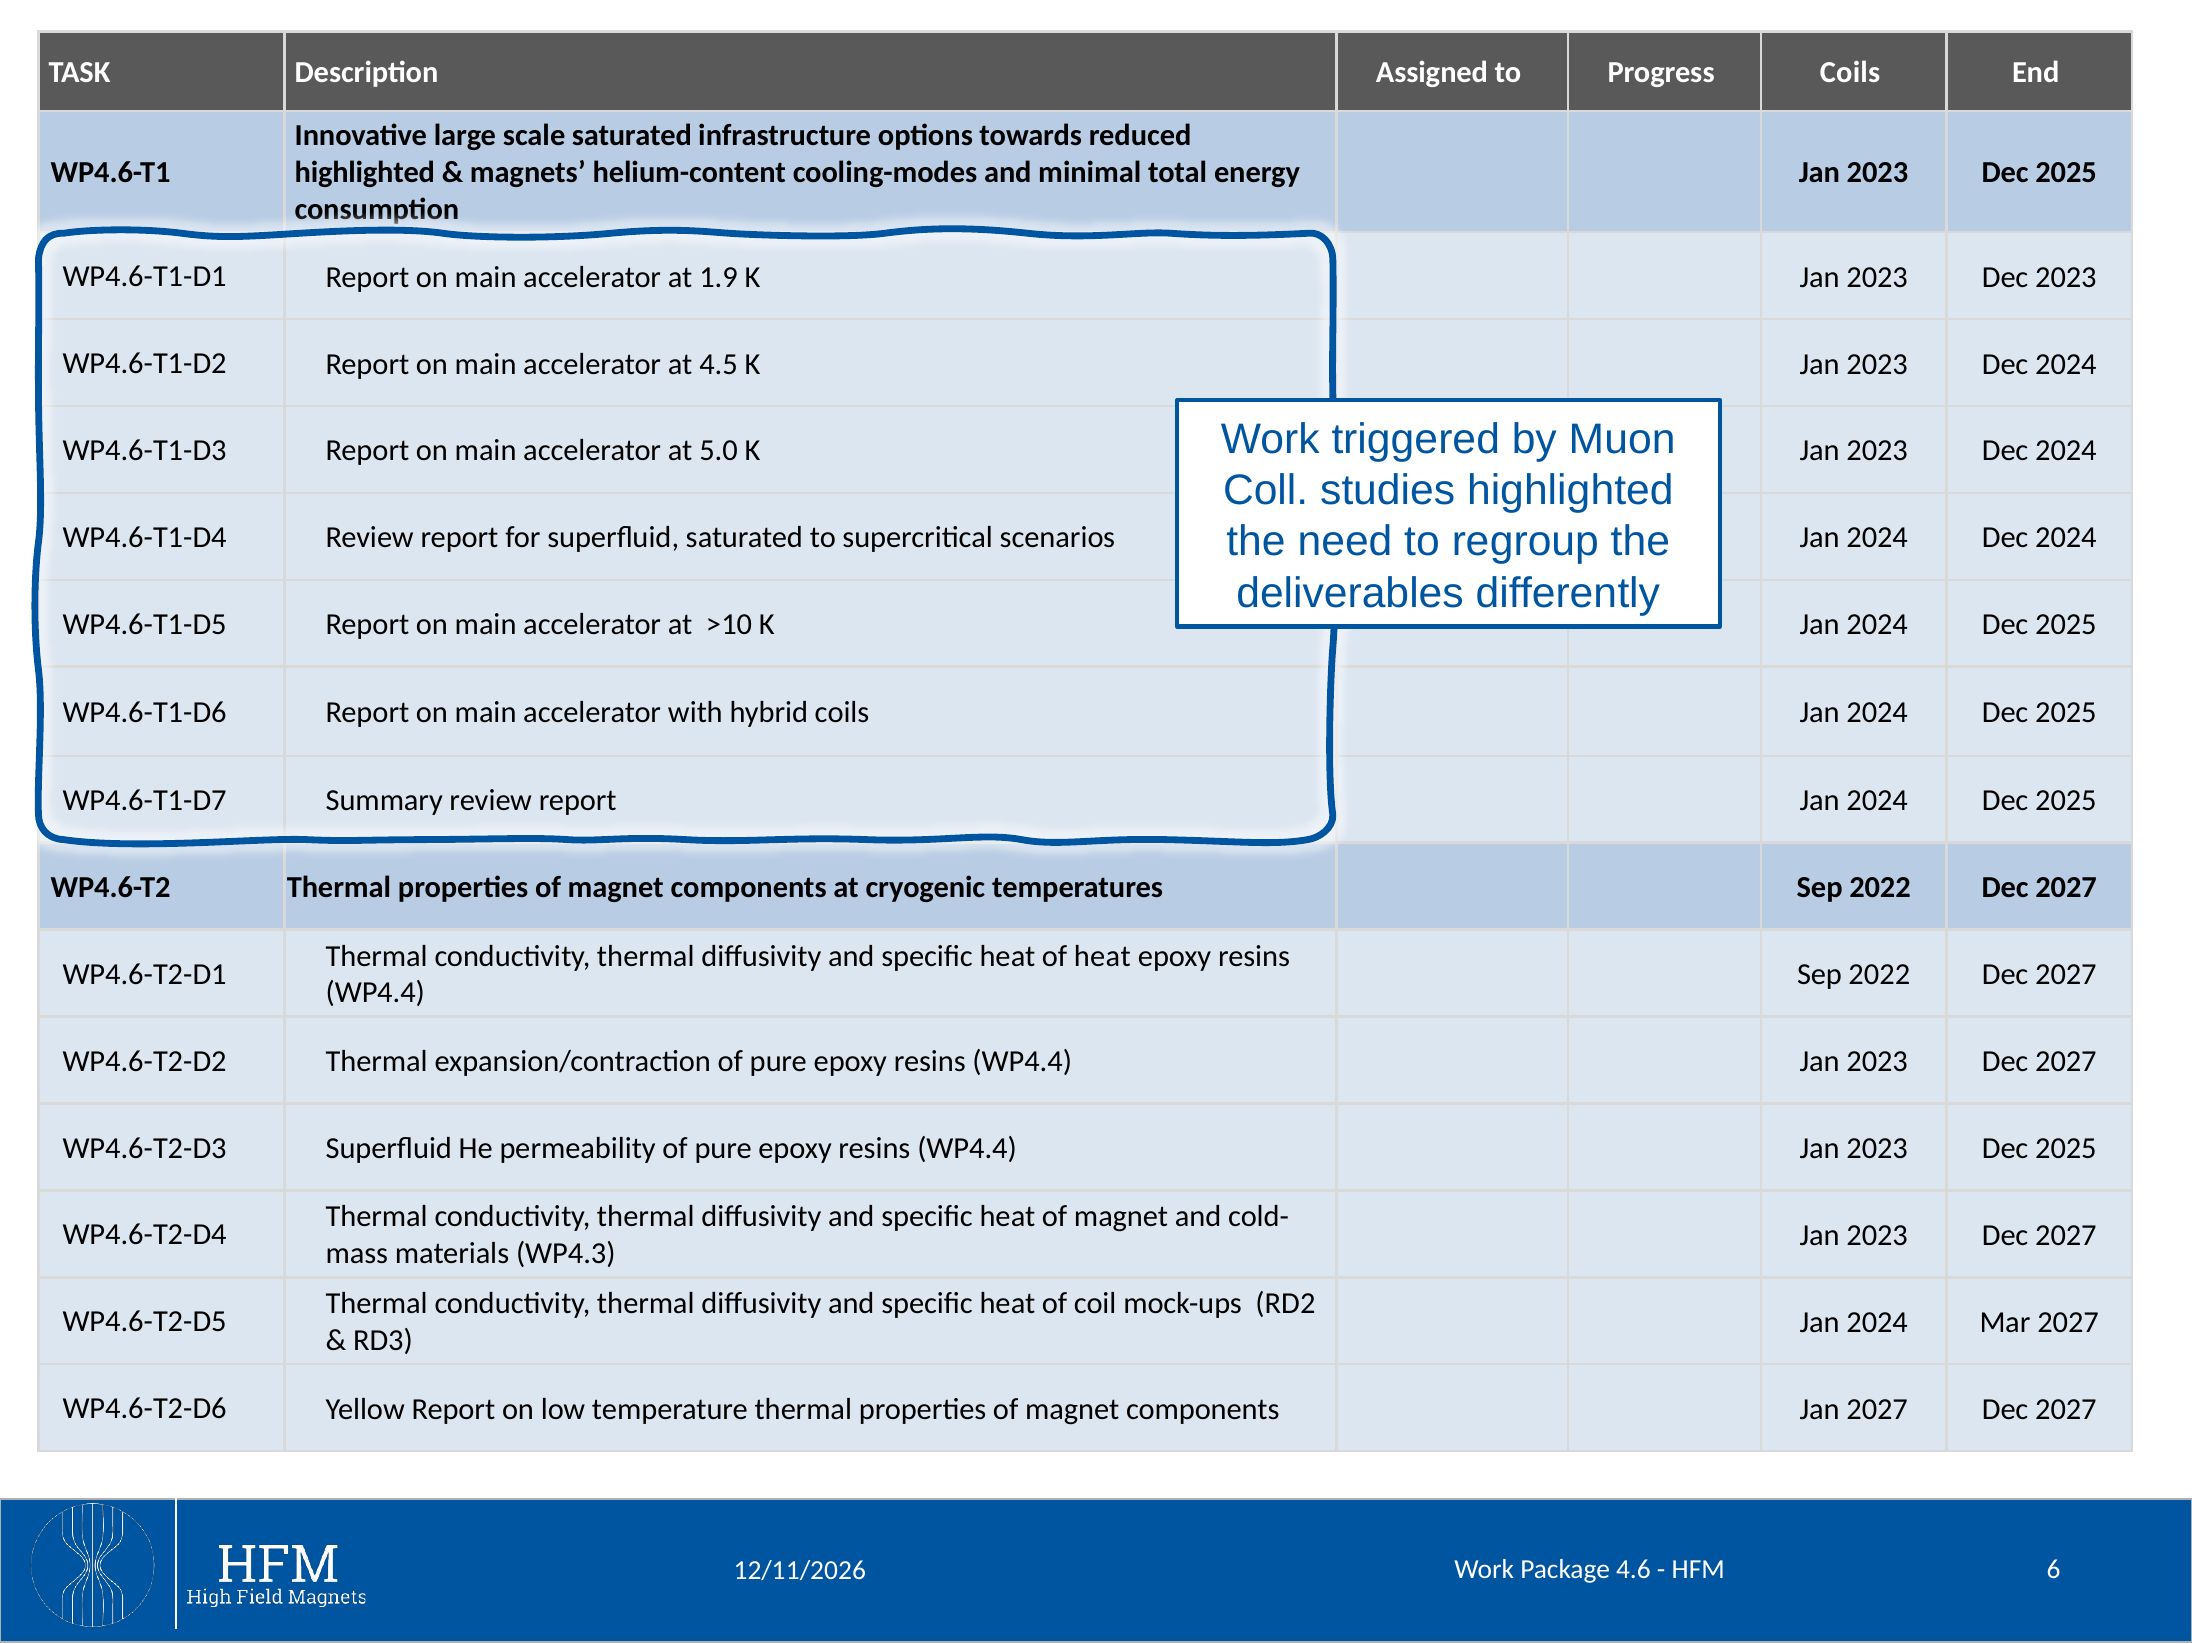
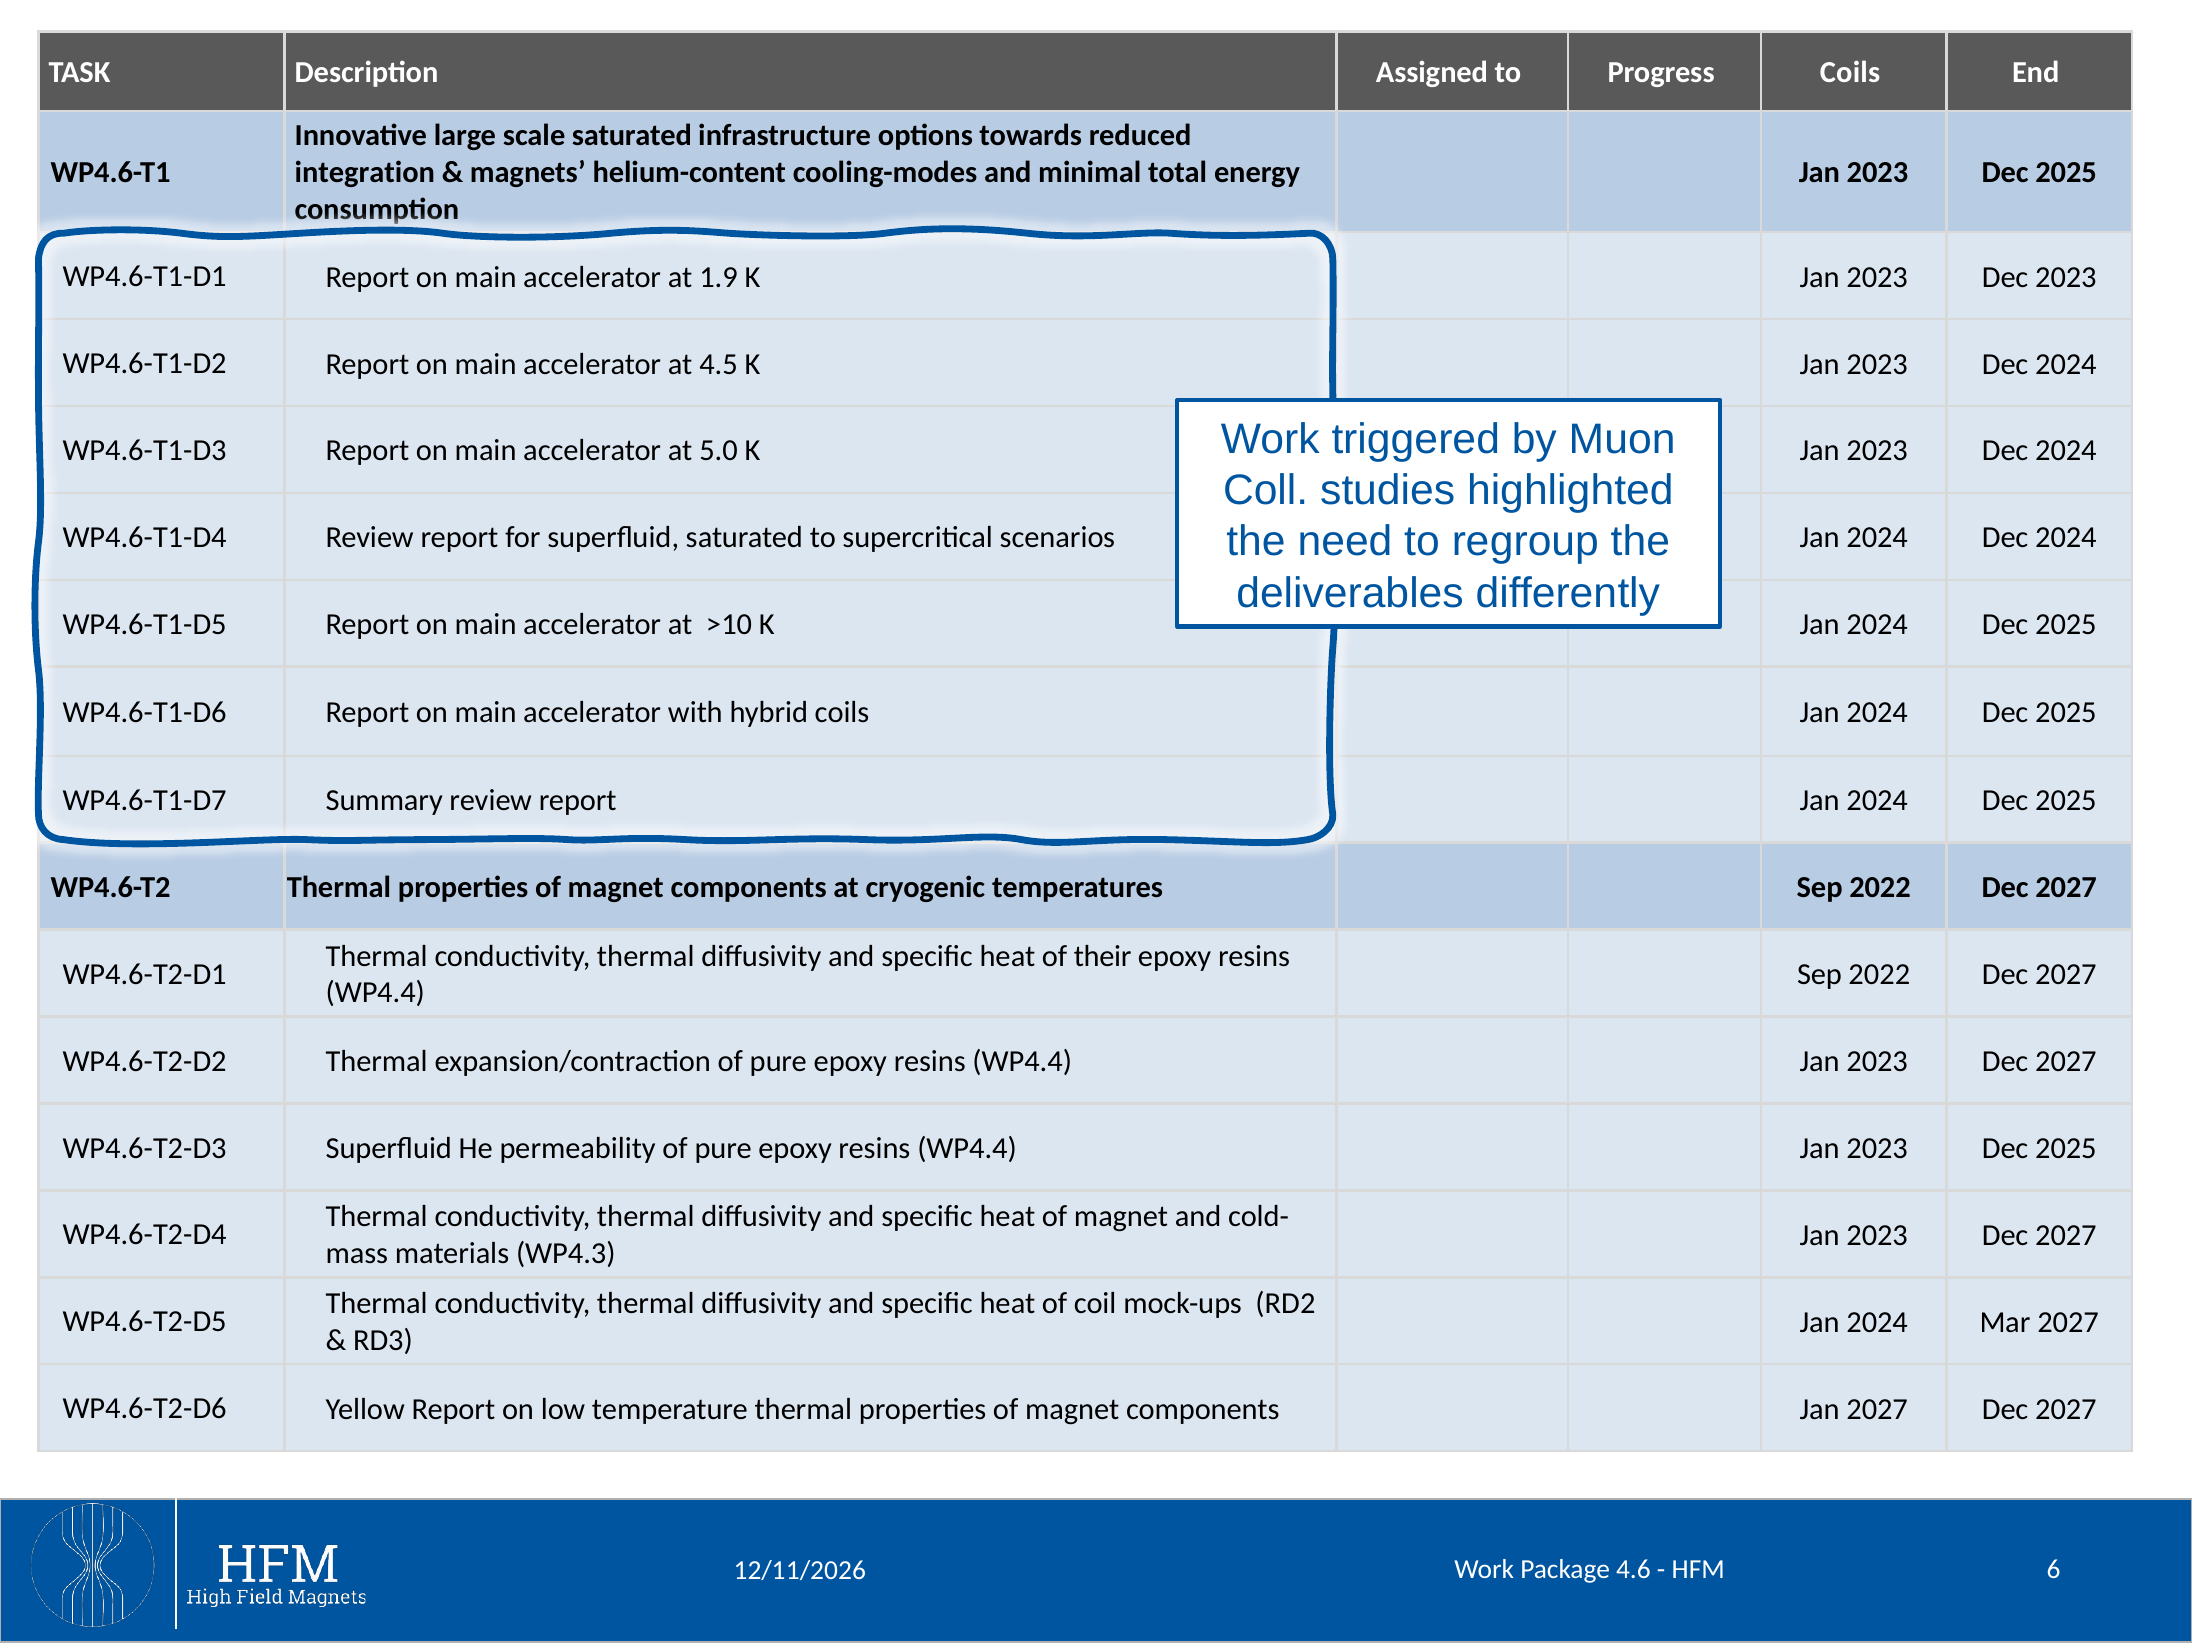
highlighted at (365, 172): highlighted -> integration
of heat: heat -> their
